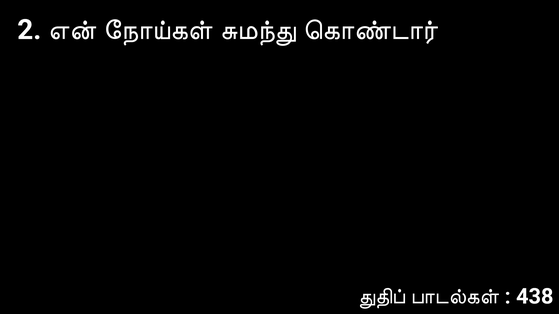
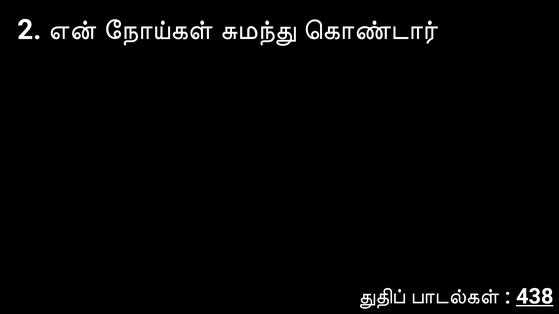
438 underline: none -> present
